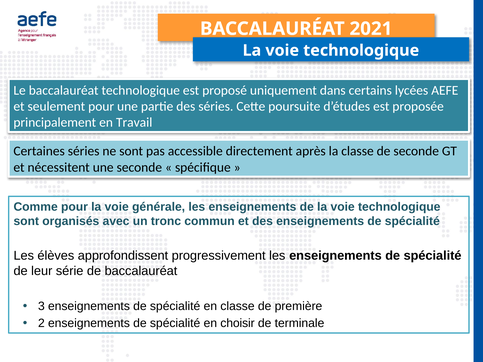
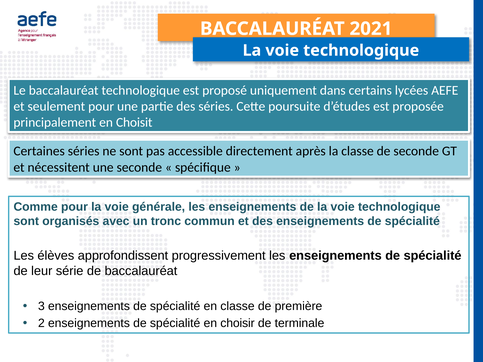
Travail: Travail -> Choisit
